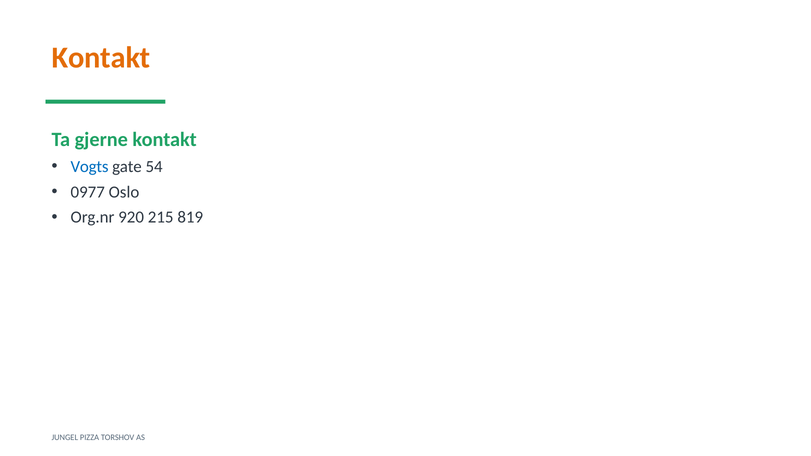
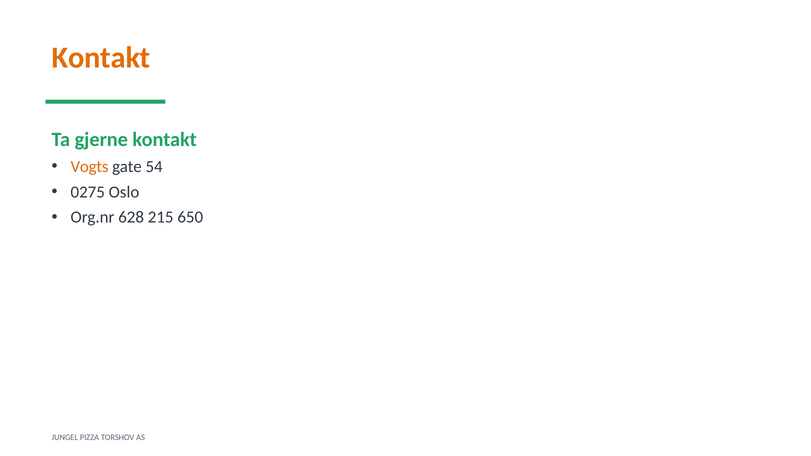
Vogts colour: blue -> orange
0977: 0977 -> 0275
920: 920 -> 628
819: 819 -> 650
